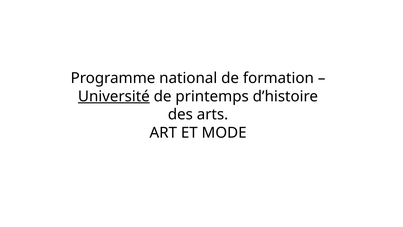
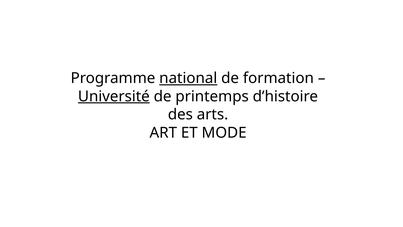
national underline: none -> present
